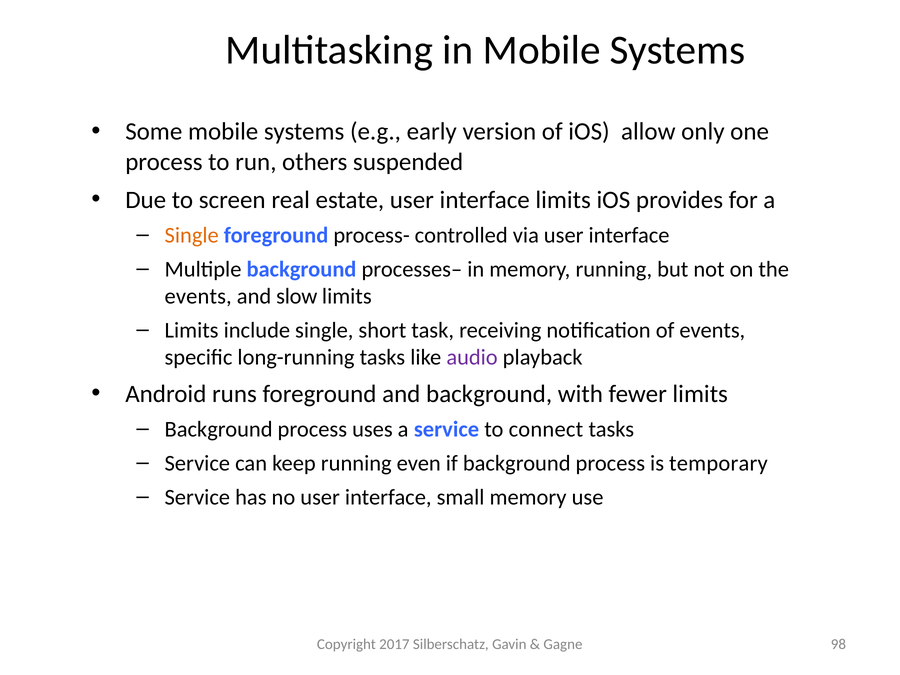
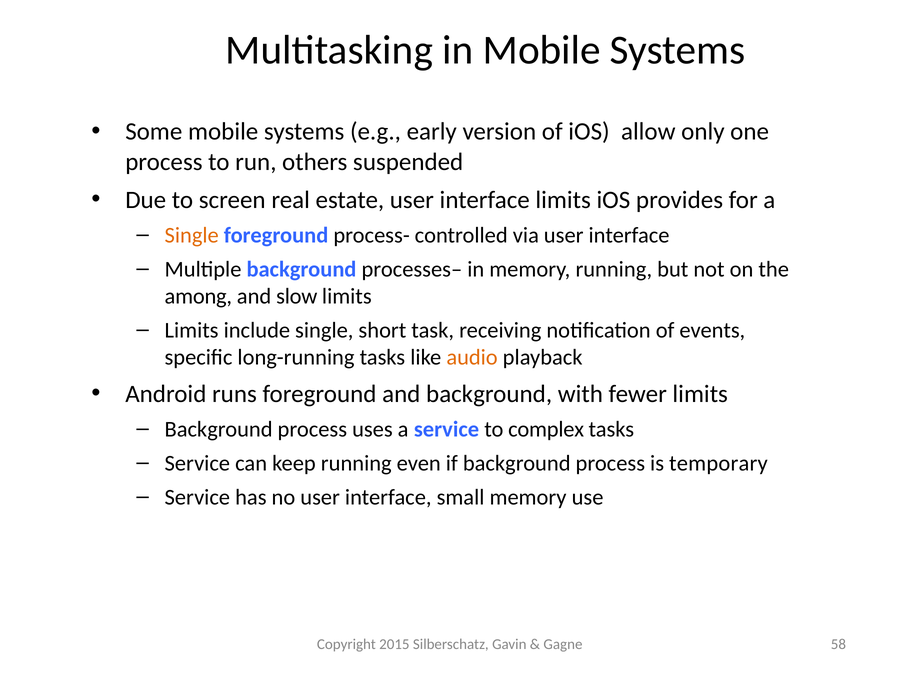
events at (198, 296): events -> among
audio colour: purple -> orange
connect: connect -> complex
2017: 2017 -> 2015
98: 98 -> 58
